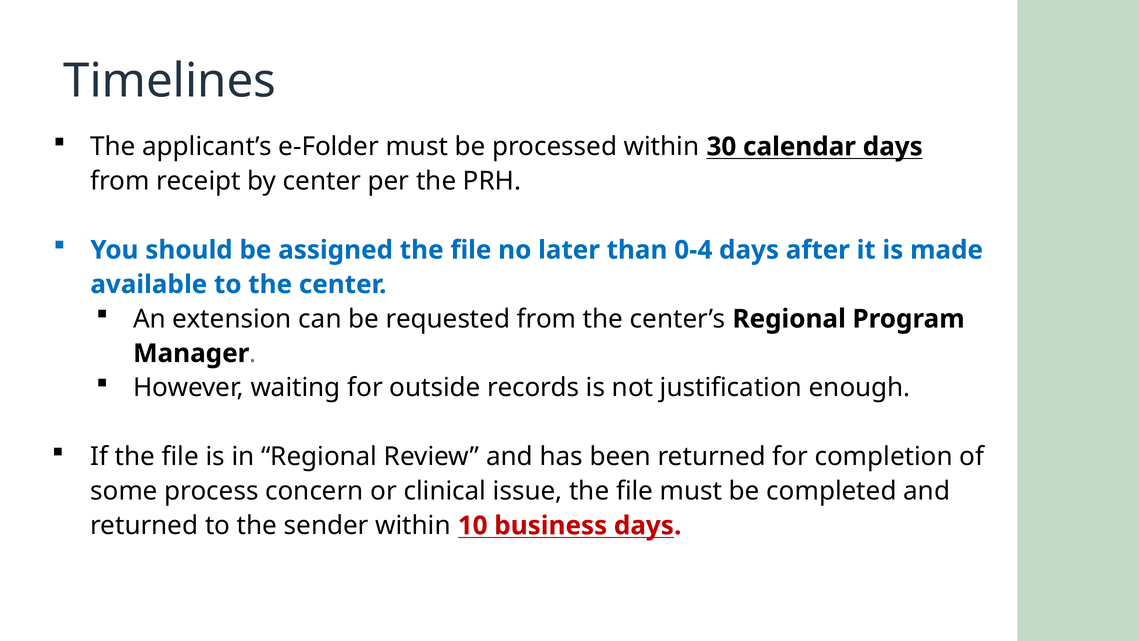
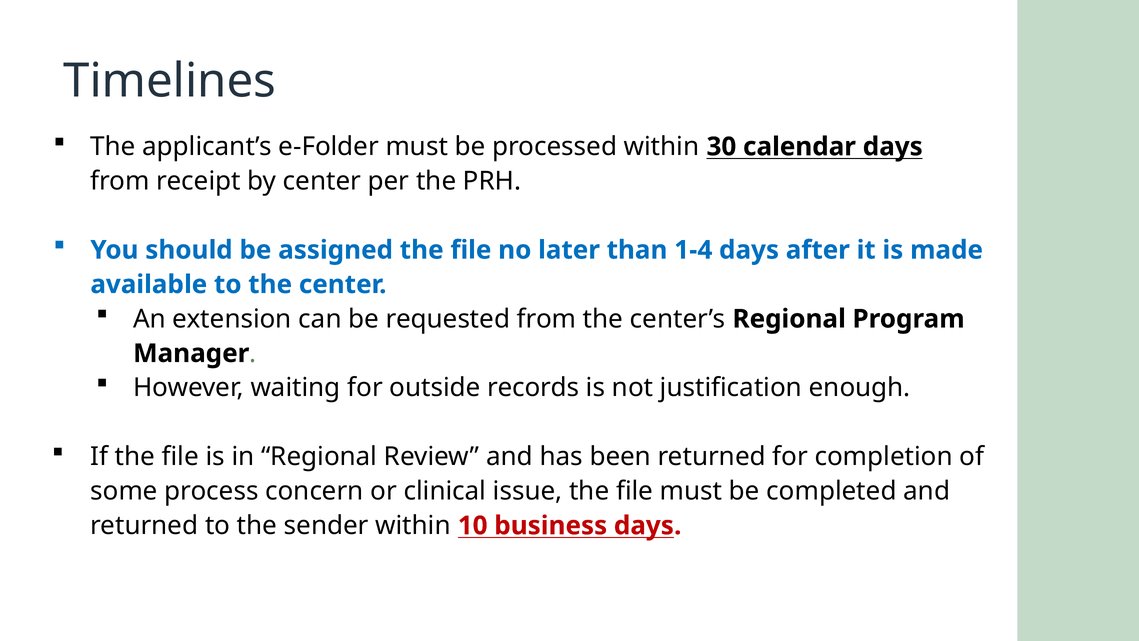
0-4: 0-4 -> 1-4
